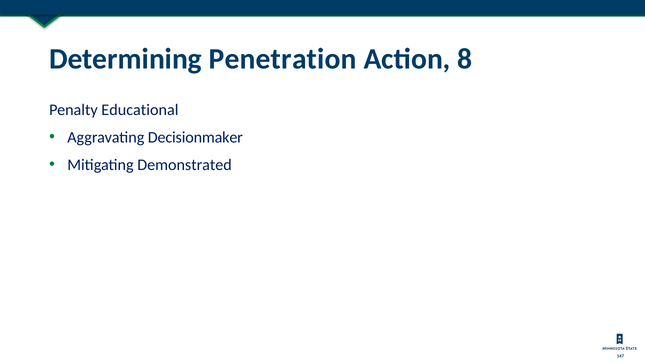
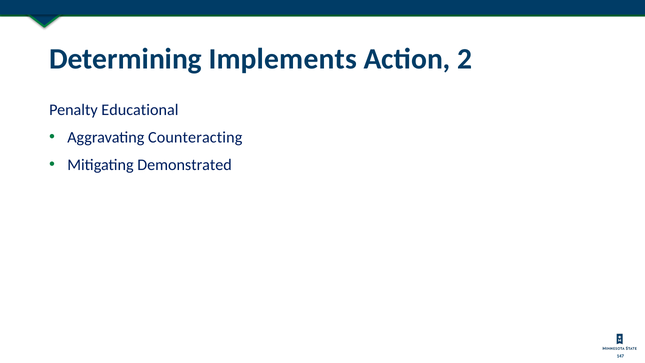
Penetration: Penetration -> Implements
8: 8 -> 2
Decisionmaker: Decisionmaker -> Counteracting
